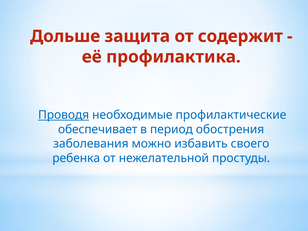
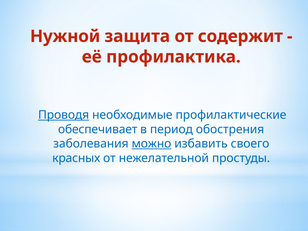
Дольше: Дольше -> Нужной
можно underline: none -> present
ребенка: ребенка -> красных
